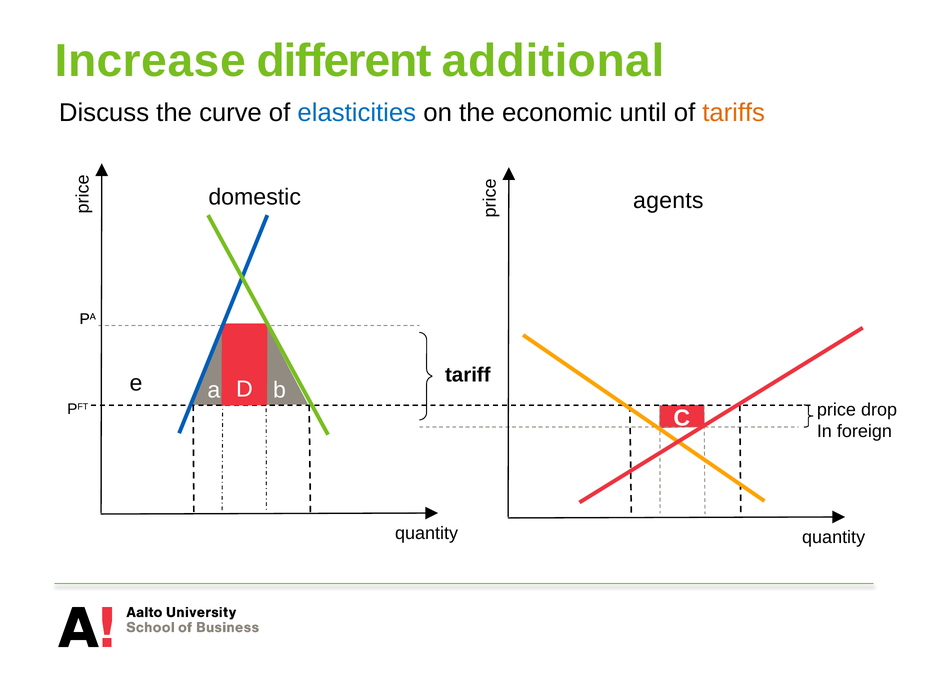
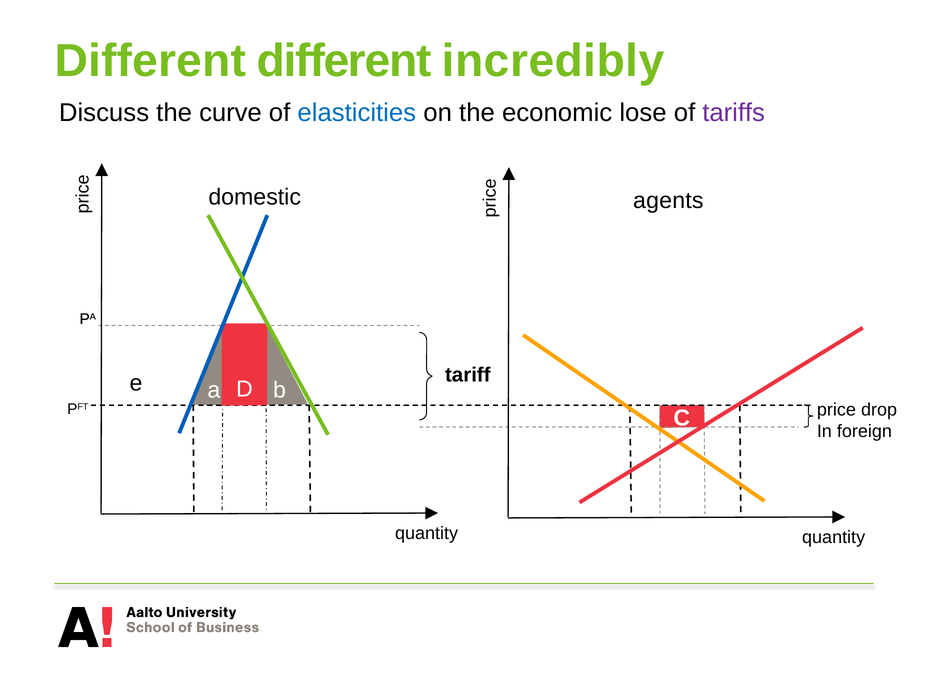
Increase at (150, 61): Increase -> Different
additional: additional -> incredibly
until: until -> lose
tariffs colour: orange -> purple
